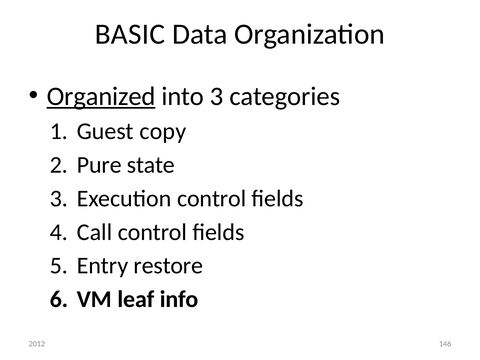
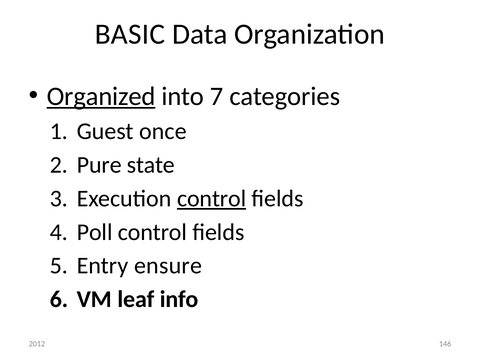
into 3: 3 -> 7
copy: copy -> once
control at (212, 198) underline: none -> present
Call: Call -> Poll
restore: restore -> ensure
